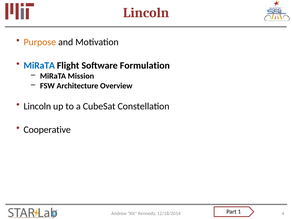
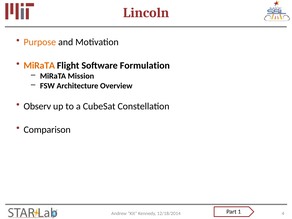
MiRaTA at (39, 65) colour: blue -> orange
Lincoln at (37, 106): Lincoln -> Observ
Cooperative: Cooperative -> Comparison
